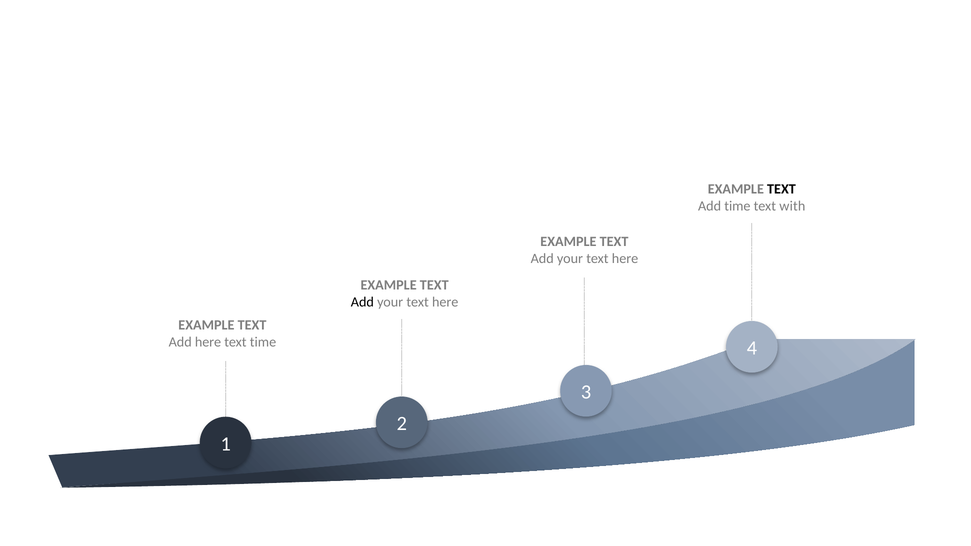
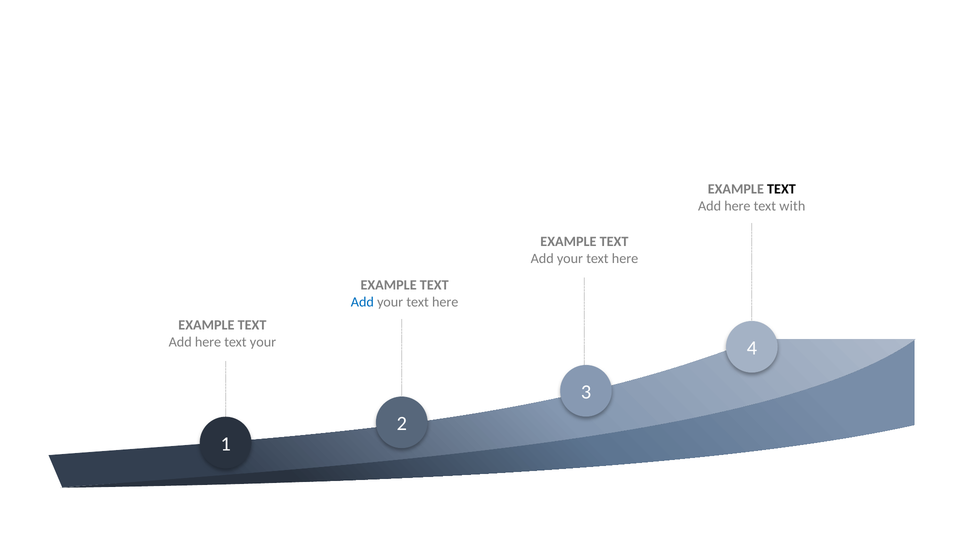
time at (737, 206): time -> here
Add at (362, 302) colour: black -> blue
text time: time -> your
